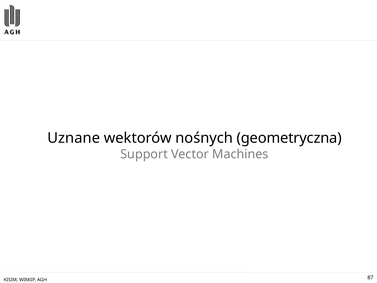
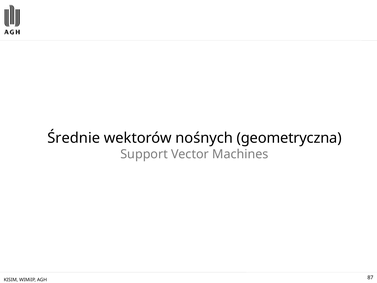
Uznane: Uznane -> Średnie
